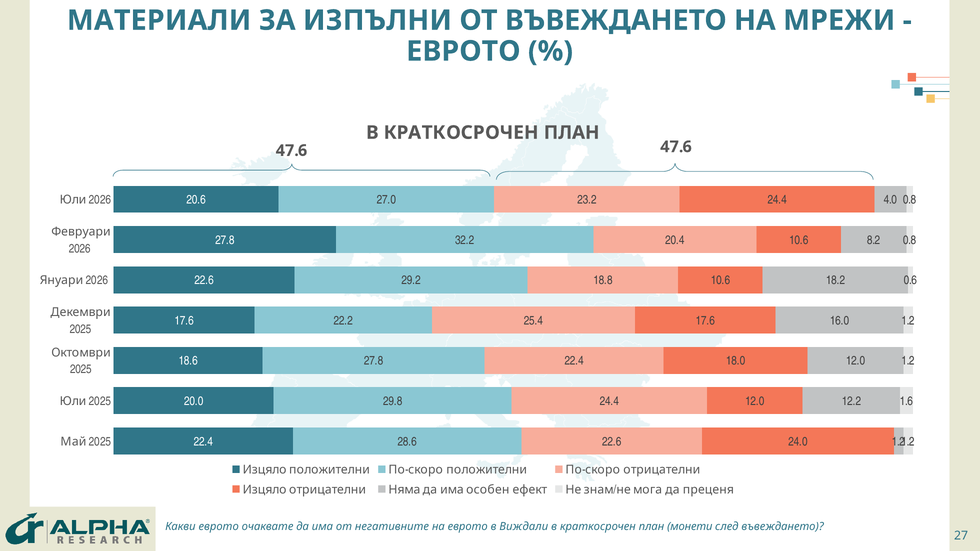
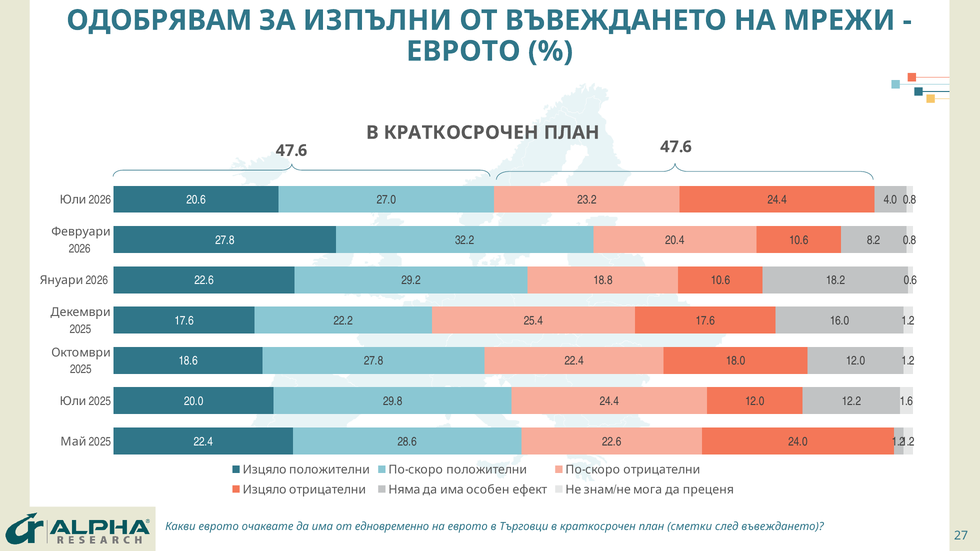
МАТЕРИАЛИ: МАТЕРИАЛИ -> ОДОБРЯВАМ
негативните: негативните -> едновременно
Виждали: Виждали -> Търговци
монети: монети -> сметки
